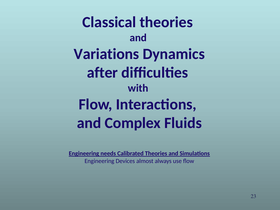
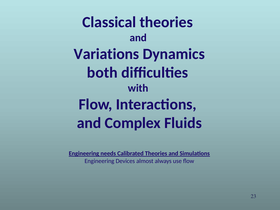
after: after -> both
